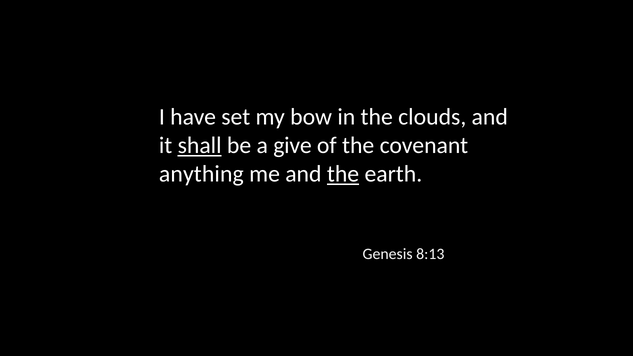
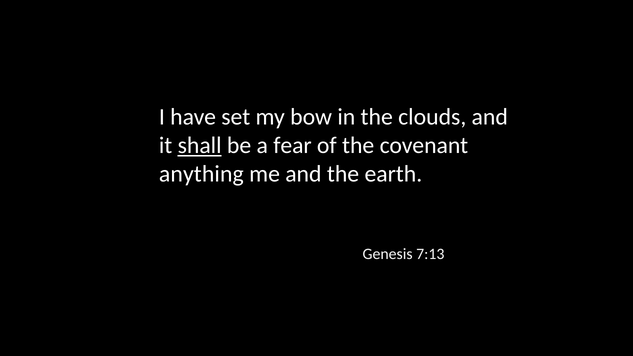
give: give -> fear
the at (343, 174) underline: present -> none
8:13: 8:13 -> 7:13
